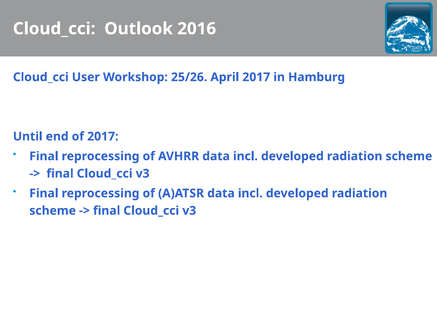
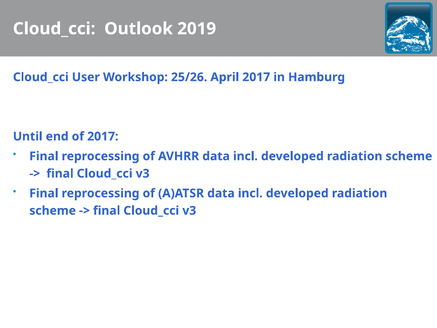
2016: 2016 -> 2019
